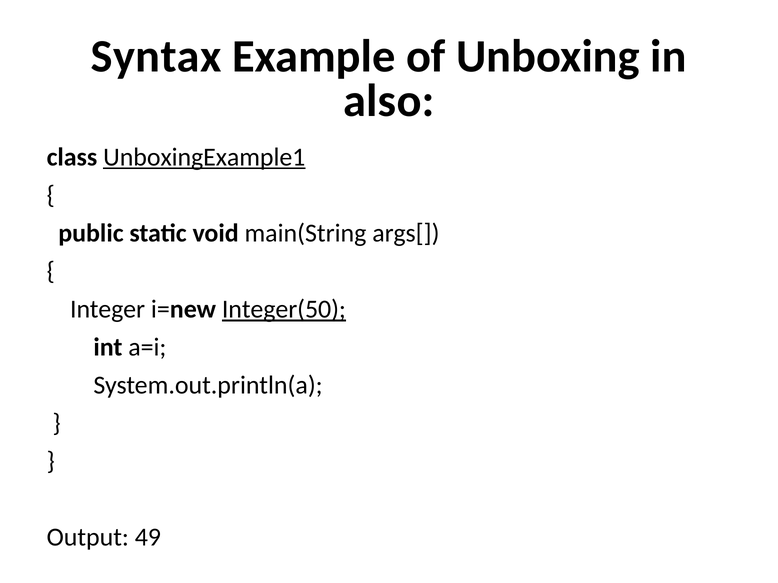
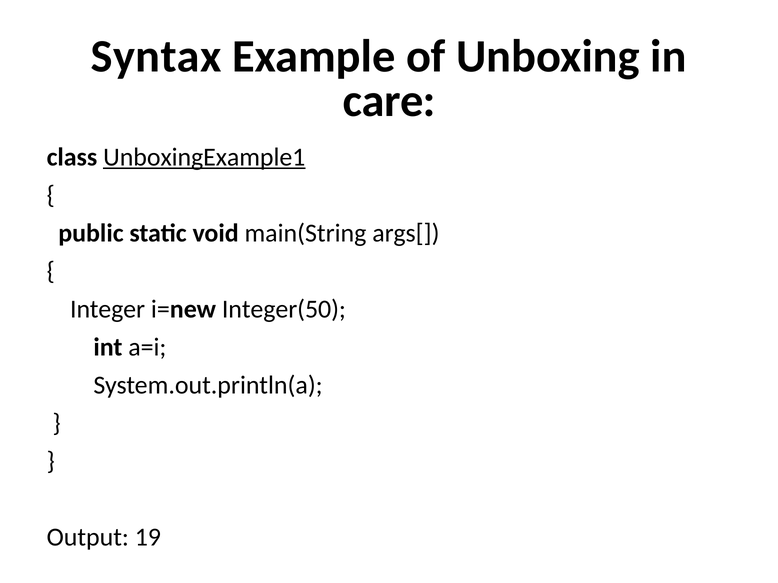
also: also -> care
Integer(50 underline: present -> none
49: 49 -> 19
